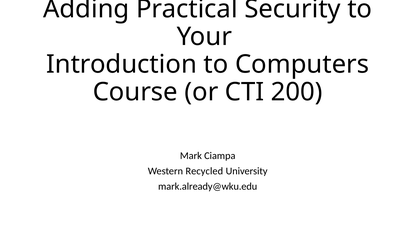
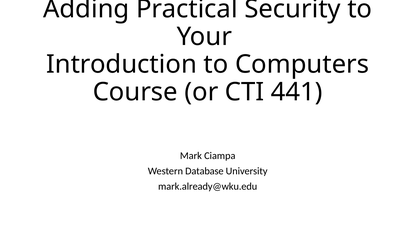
200: 200 -> 441
Recycled: Recycled -> Database
